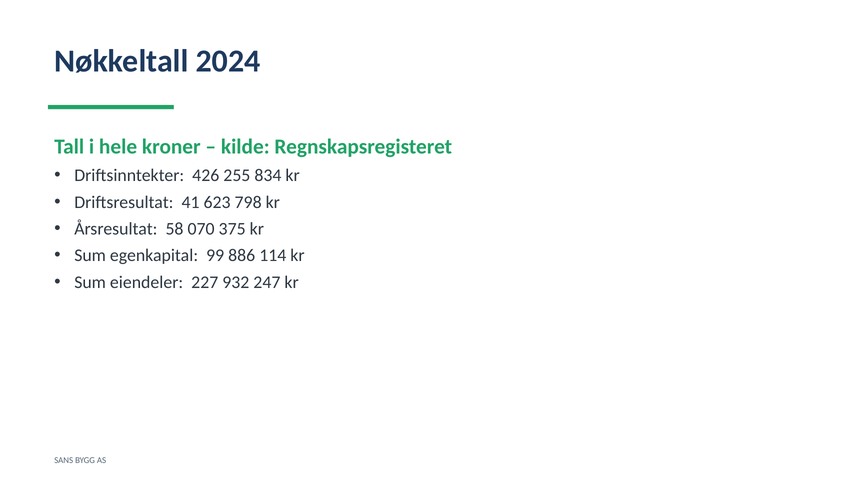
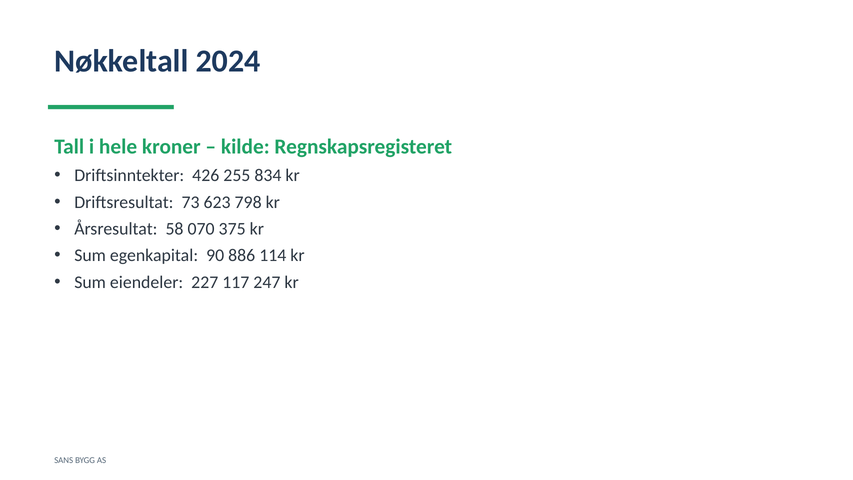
41: 41 -> 73
99: 99 -> 90
932: 932 -> 117
